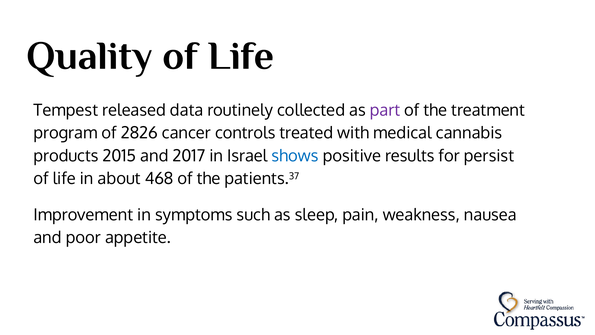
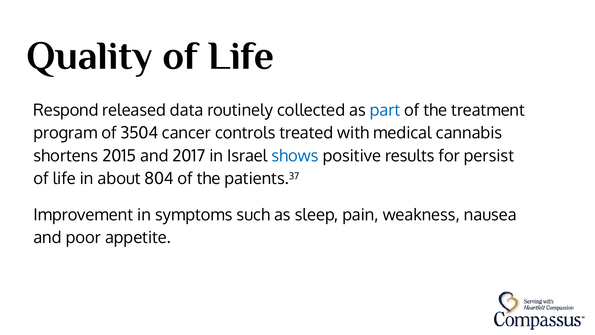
Tempest: Tempest -> Respond
part colour: purple -> blue
2826: 2826 -> 3504
products: products -> shortens
468: 468 -> 804
